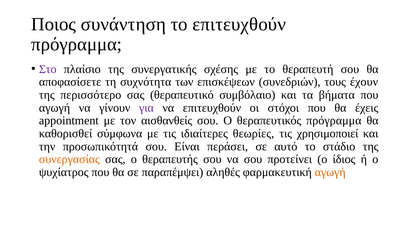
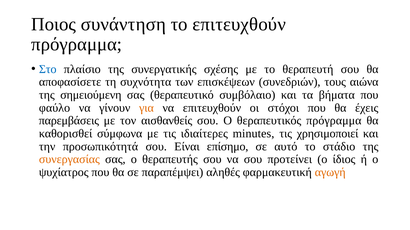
Στο colour: purple -> blue
έχουν: έχουν -> αιώνα
περισσότερο: περισσότερο -> σημειούμενη
αγωγή at (55, 108): αγωγή -> φαύλο
για colour: purple -> orange
appointment: appointment -> παρεμβάσεις
θεωρίες: θεωρίες -> minutes
περάσει: περάσει -> επίσημο
